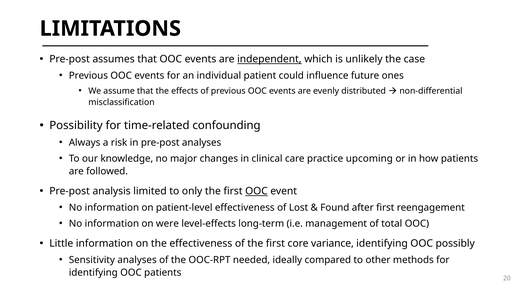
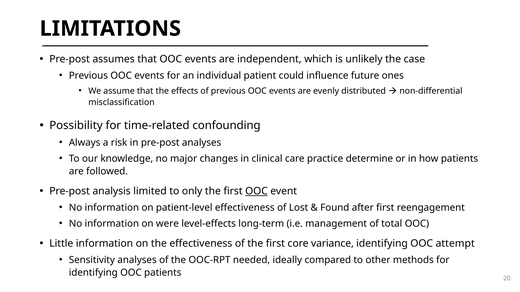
independent underline: present -> none
upcoming: upcoming -> determine
possibly: possibly -> attempt
